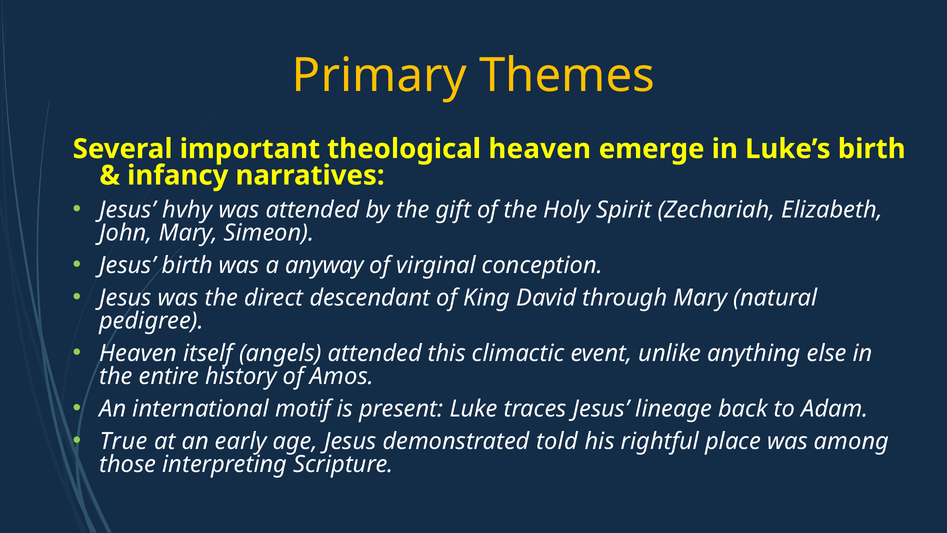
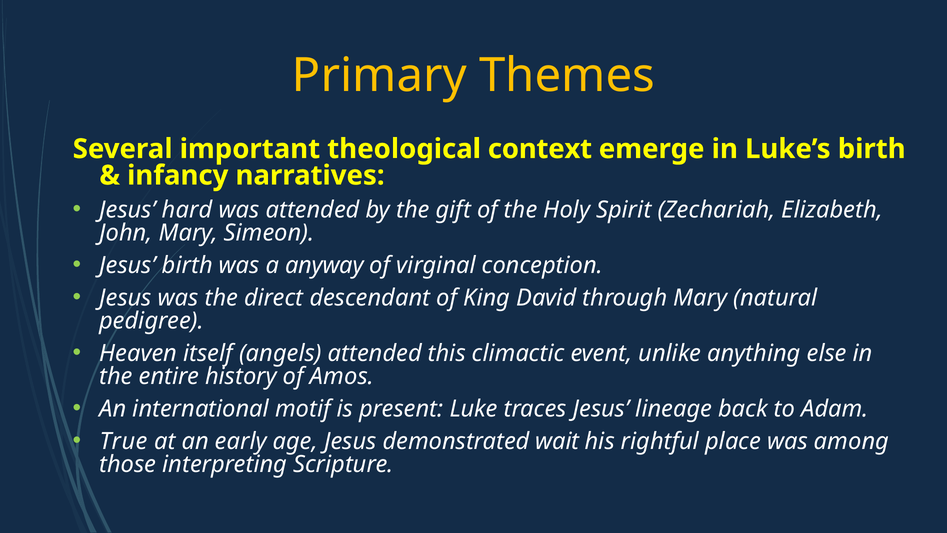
theological heaven: heaven -> context
hvhy: hvhy -> hard
told: told -> wait
